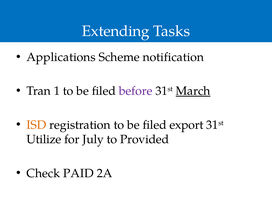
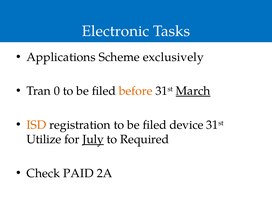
Extending: Extending -> Electronic
notification: notification -> exclusively
1: 1 -> 0
before colour: purple -> orange
export: export -> device
July underline: none -> present
Provided: Provided -> Required
